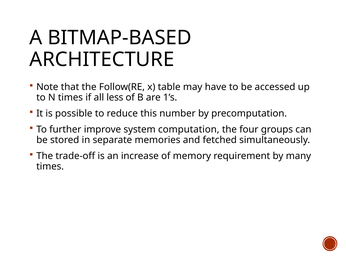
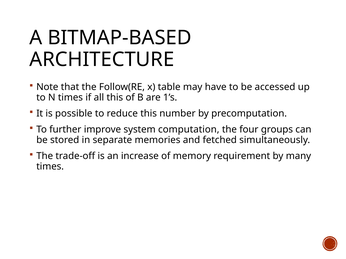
all less: less -> this
